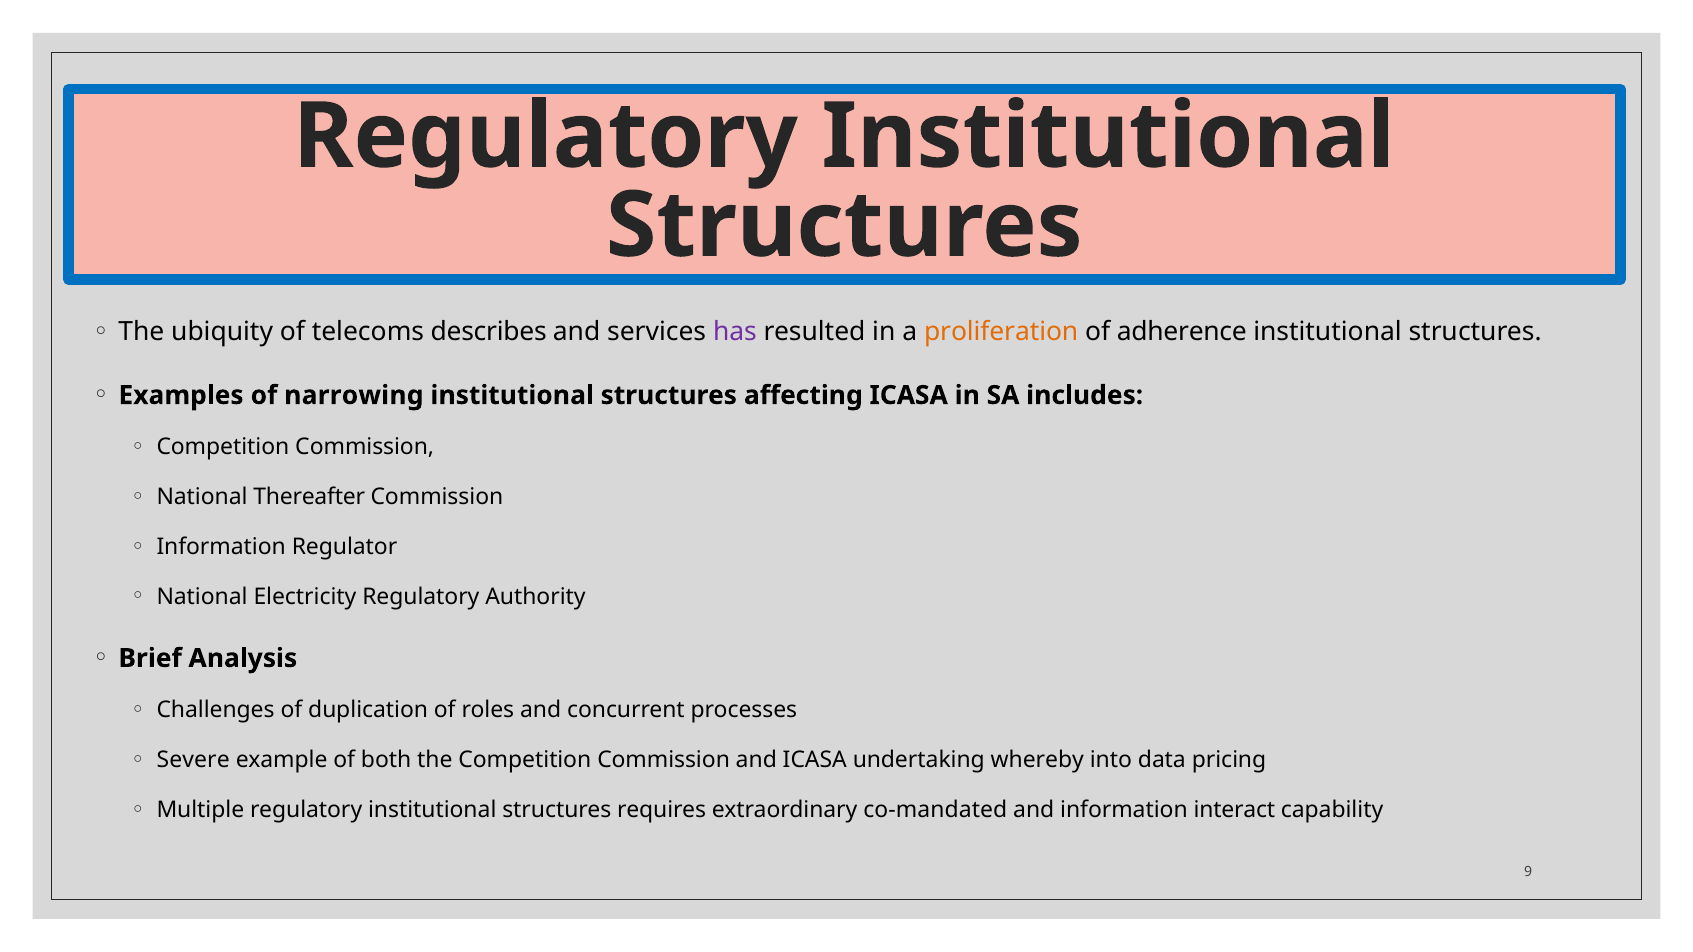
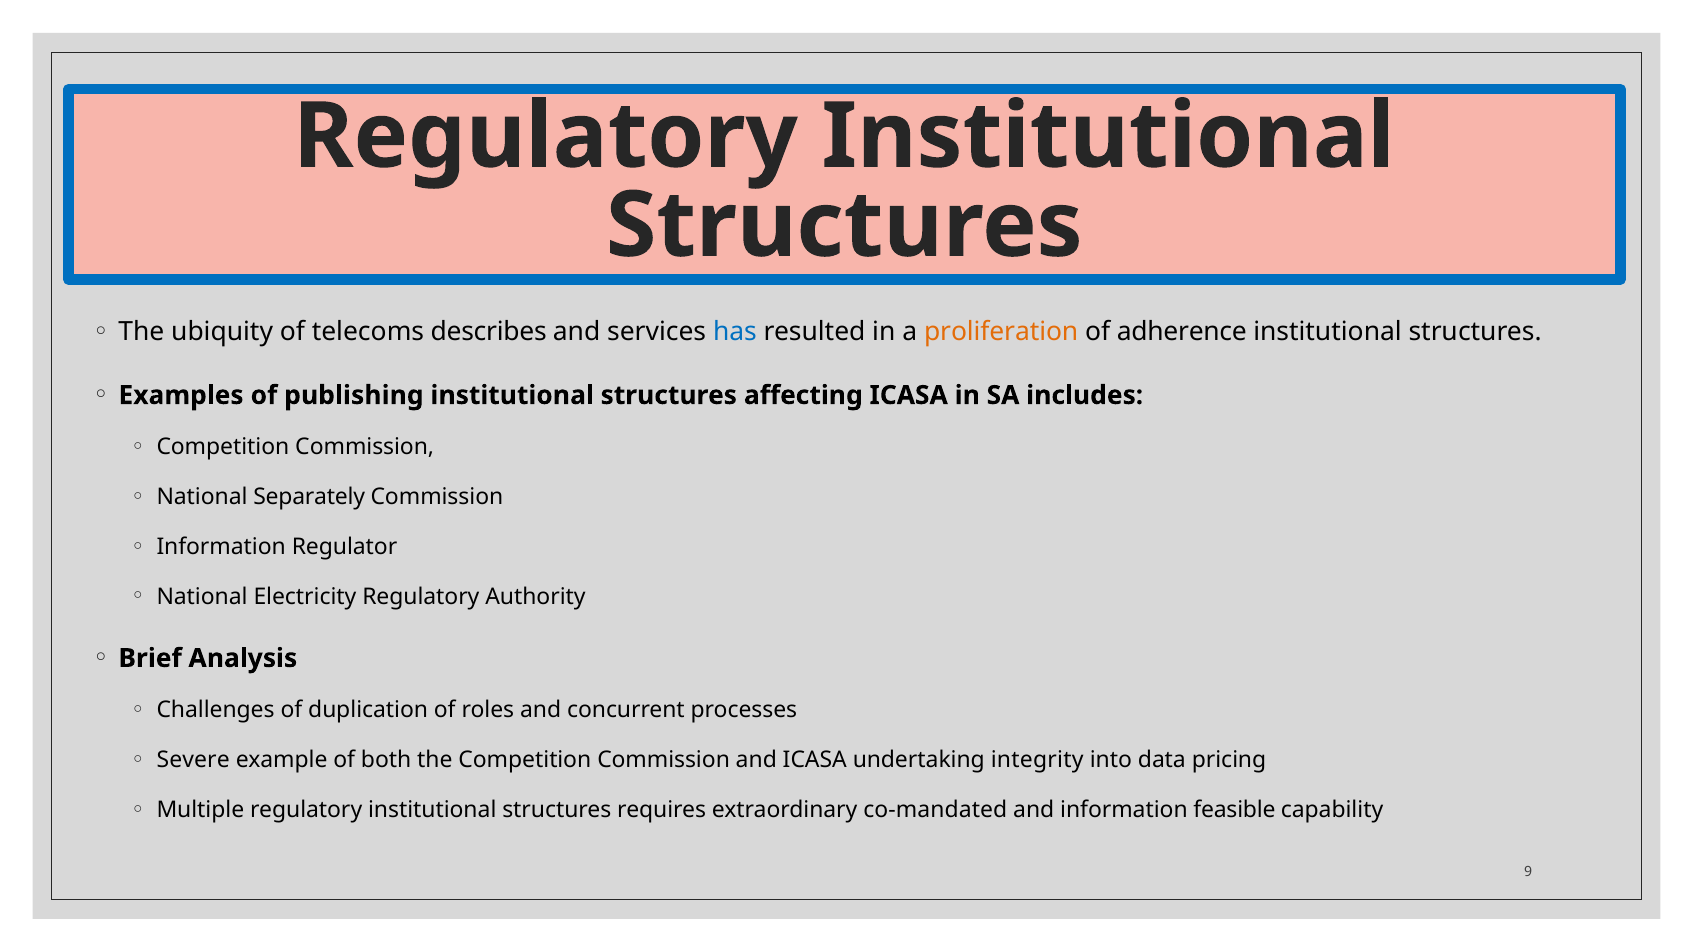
has colour: purple -> blue
narrowing: narrowing -> publishing
Thereafter: Thereafter -> Separately
whereby: whereby -> integrity
interact: interact -> feasible
